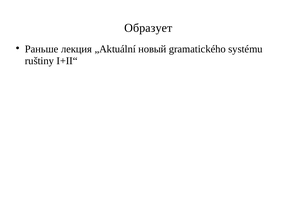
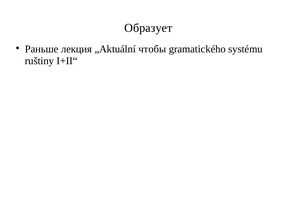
новый: новый -> чтобы
